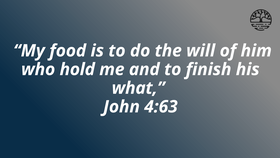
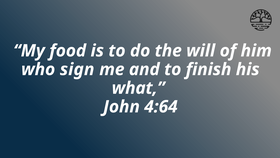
hold: hold -> sign
4:63: 4:63 -> 4:64
